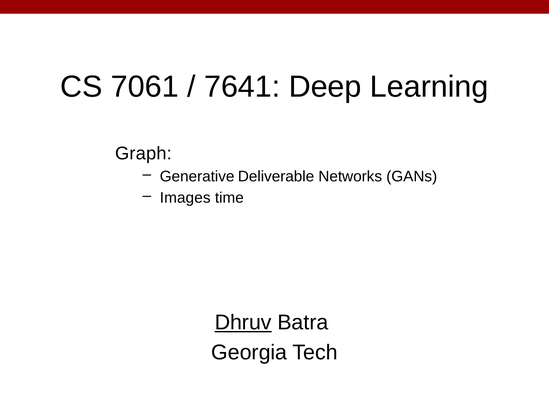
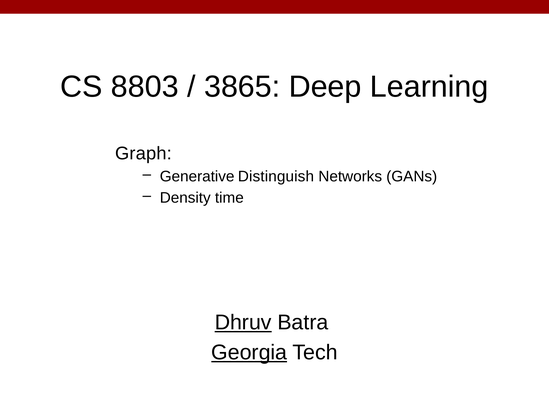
7061: 7061 -> 8803
7641: 7641 -> 3865
Deliverable: Deliverable -> Distinguish
Images: Images -> Density
Georgia underline: none -> present
